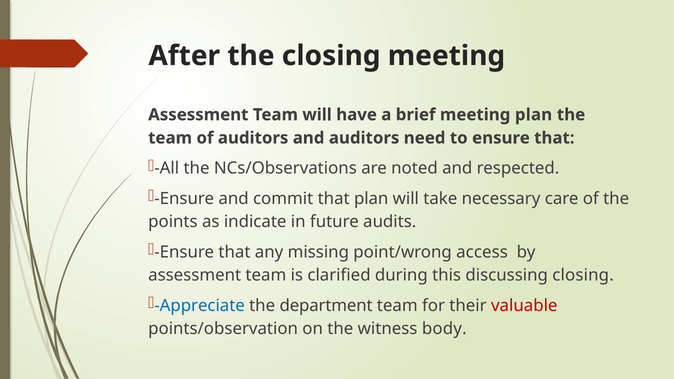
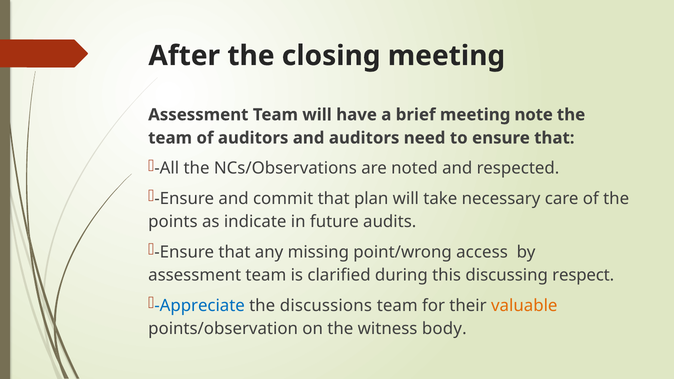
meeting plan: plan -> note
discussing closing: closing -> respect
department: department -> discussions
valuable colour: red -> orange
